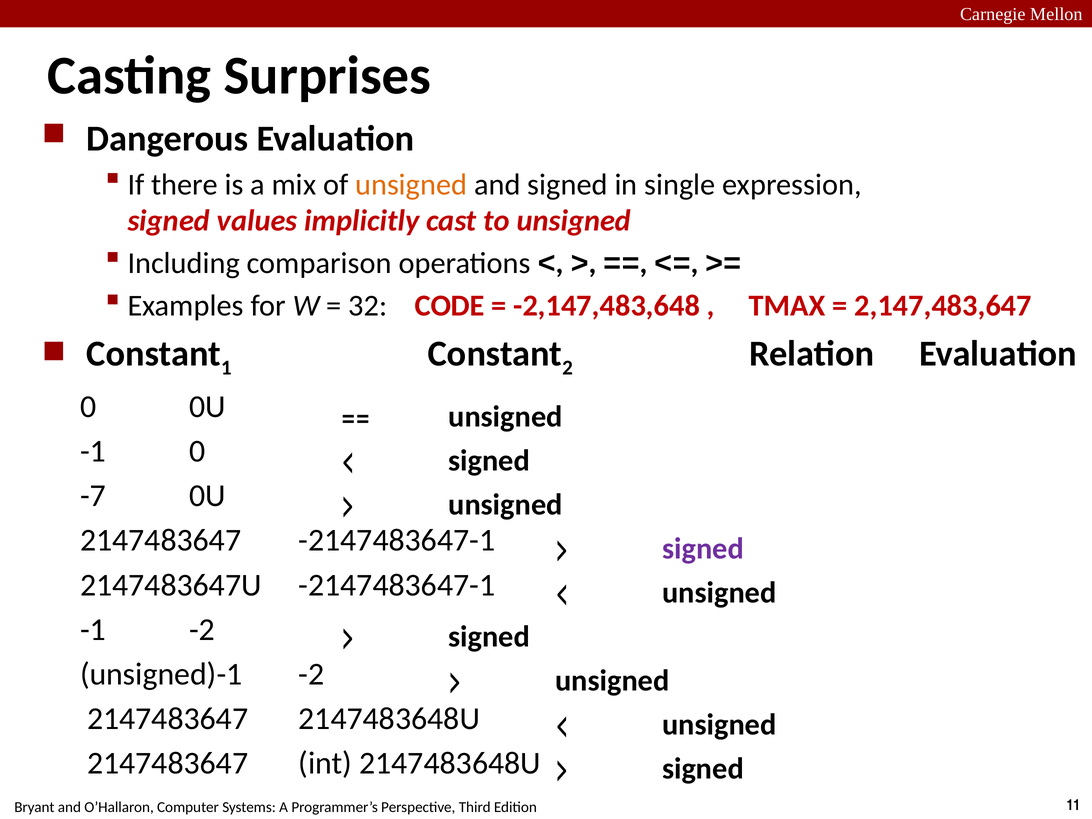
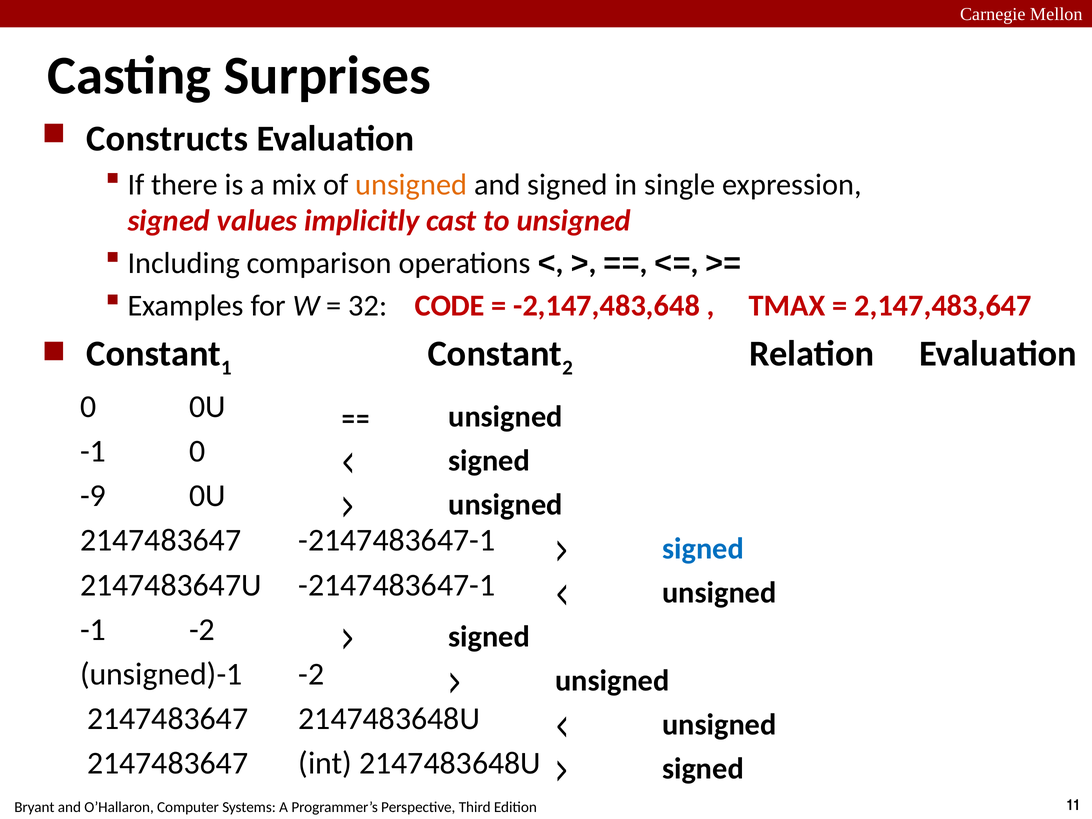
Dangerous: Dangerous -> Constructs
-7: -7 -> -9
signed at (703, 549) colour: purple -> blue
